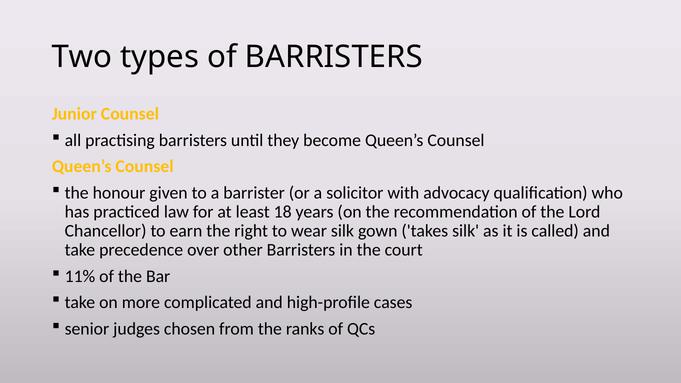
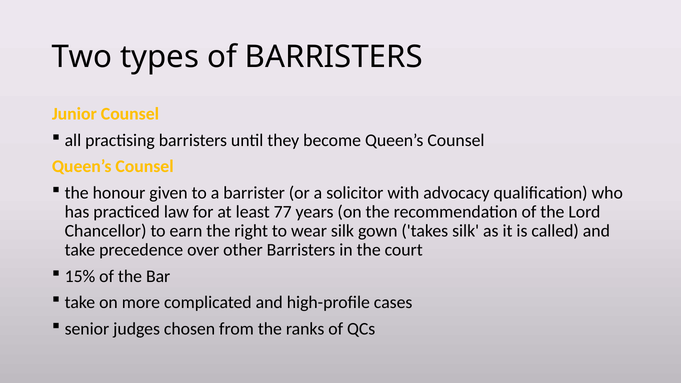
18: 18 -> 77
11%: 11% -> 15%
